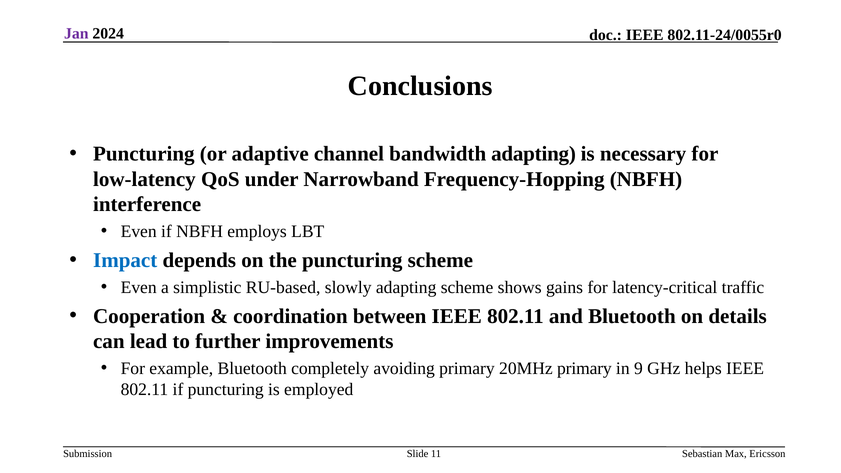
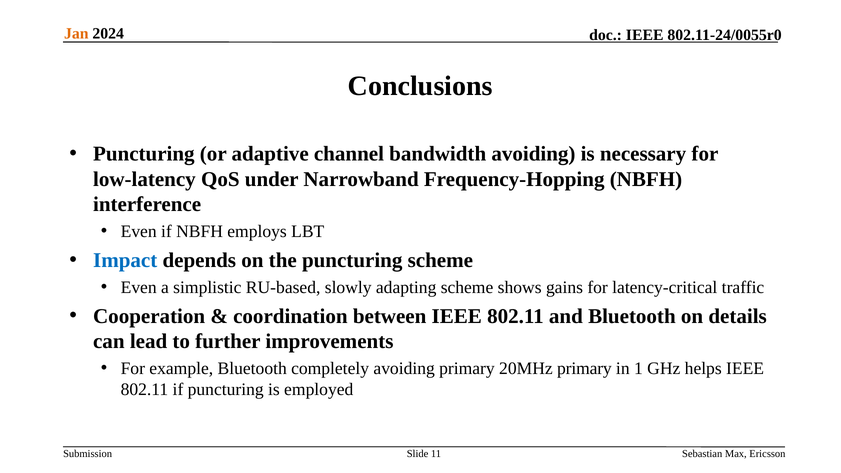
Jan colour: purple -> orange
bandwidth adapting: adapting -> avoiding
9: 9 -> 1
